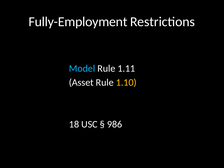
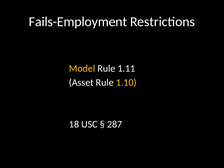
Fully-Employment: Fully-Employment -> Fails-Employment
Model colour: light blue -> yellow
986: 986 -> 287
